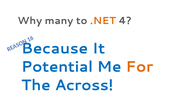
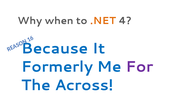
many: many -> when
Potential: Potential -> Formerly
For colour: orange -> purple
